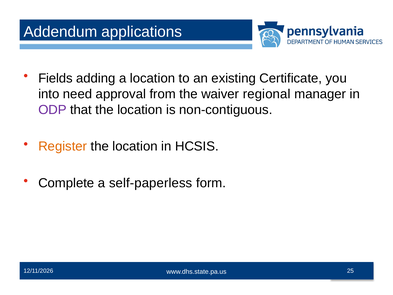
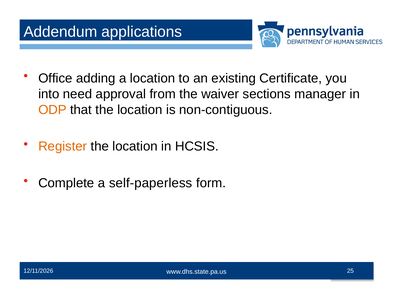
Fields: Fields -> Office
regional: regional -> sections
ODP colour: purple -> orange
